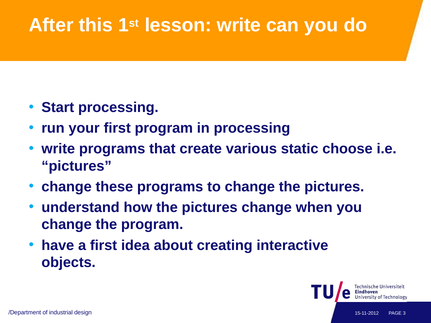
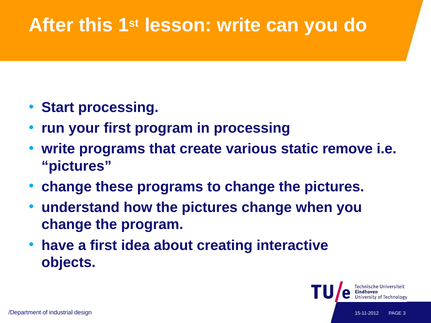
choose: choose -> remove
